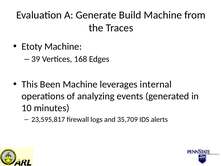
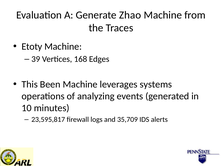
Build: Build -> Zhao
internal: internal -> systems
